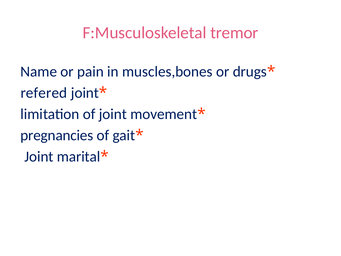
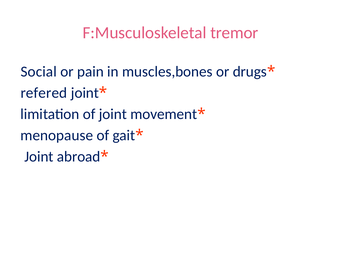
Name: Name -> Social
pregnancies: pregnancies -> menopause
marital: marital -> abroad
